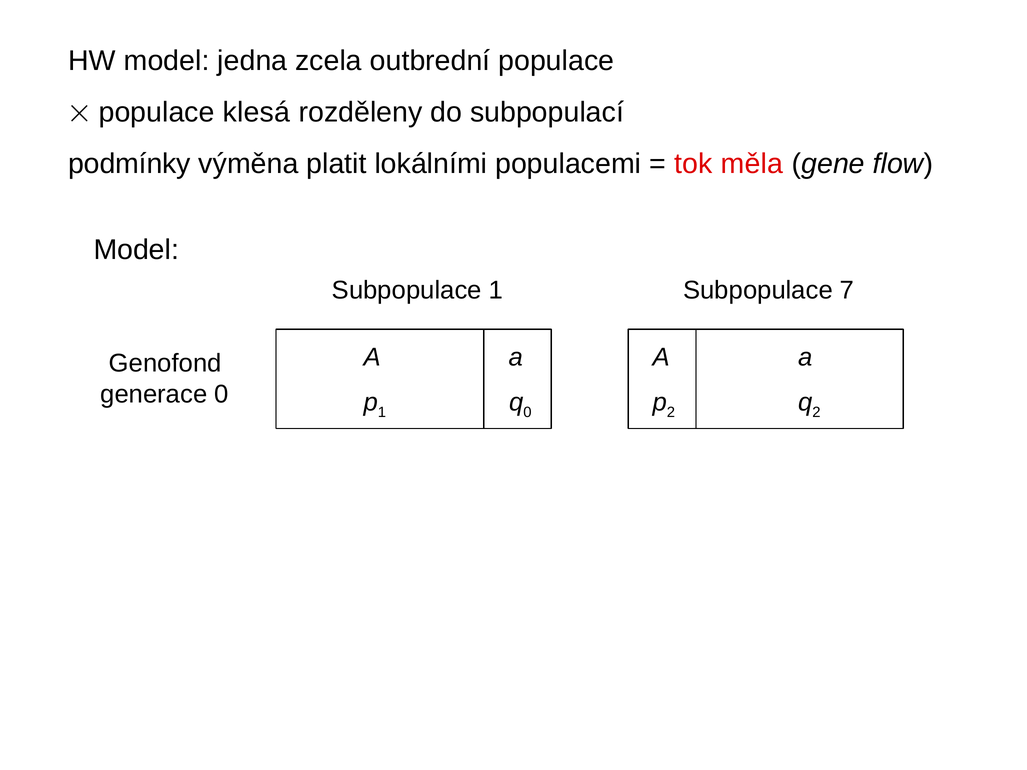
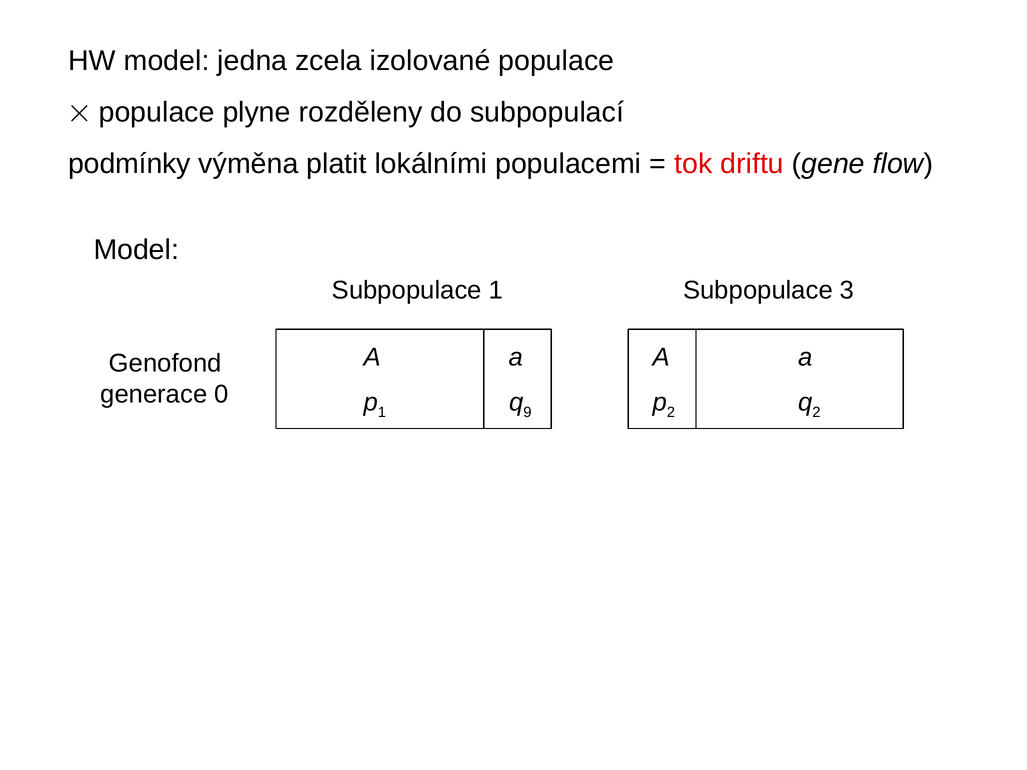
outbrední: outbrední -> izolované
klesá: klesá -> plyne
měla: měla -> driftu
7: 7 -> 3
0 at (527, 412): 0 -> 9
